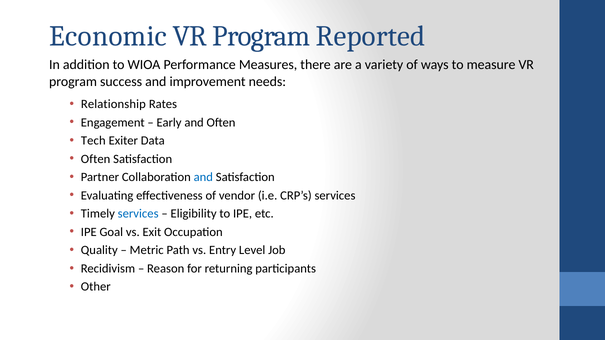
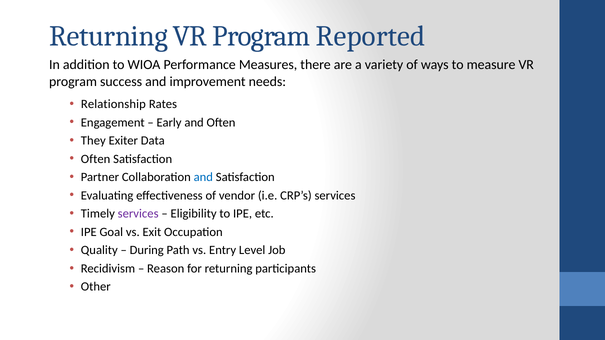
Economic at (108, 36): Economic -> Returning
Tech: Tech -> They
services at (138, 214) colour: blue -> purple
Metric: Metric -> During
